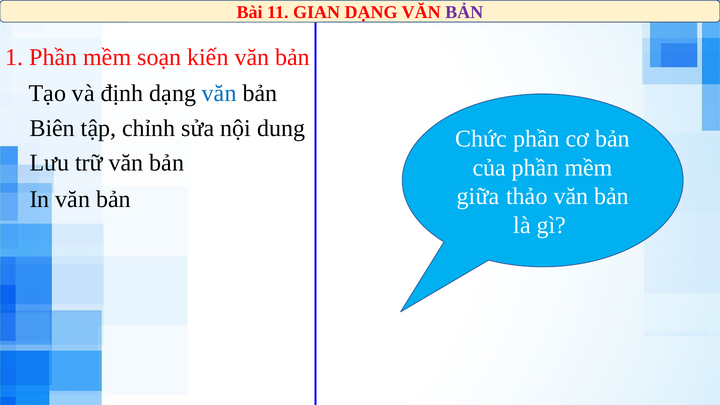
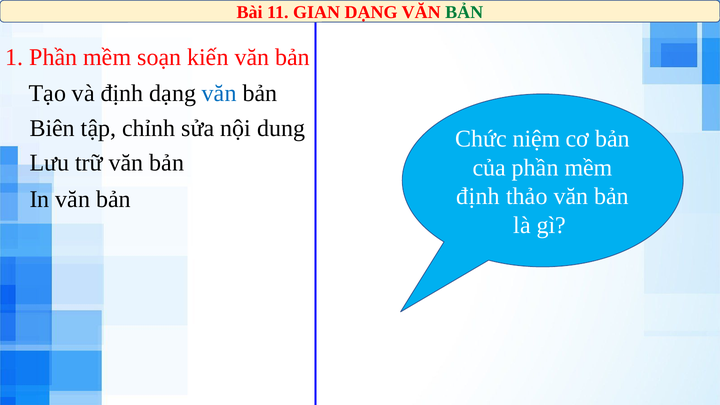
BẢN at (464, 12) colour: purple -> green
Chức phần: phần -> niệm
giữa at (478, 196): giữa -> định
